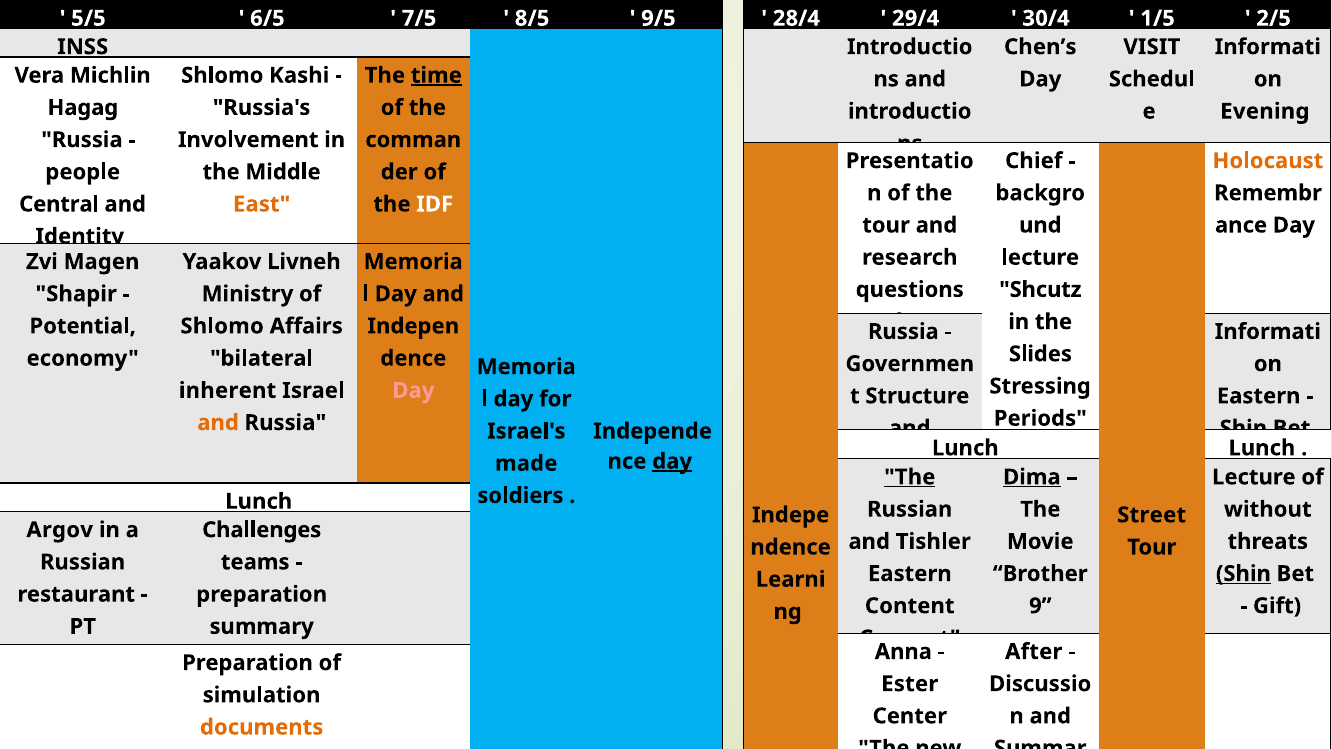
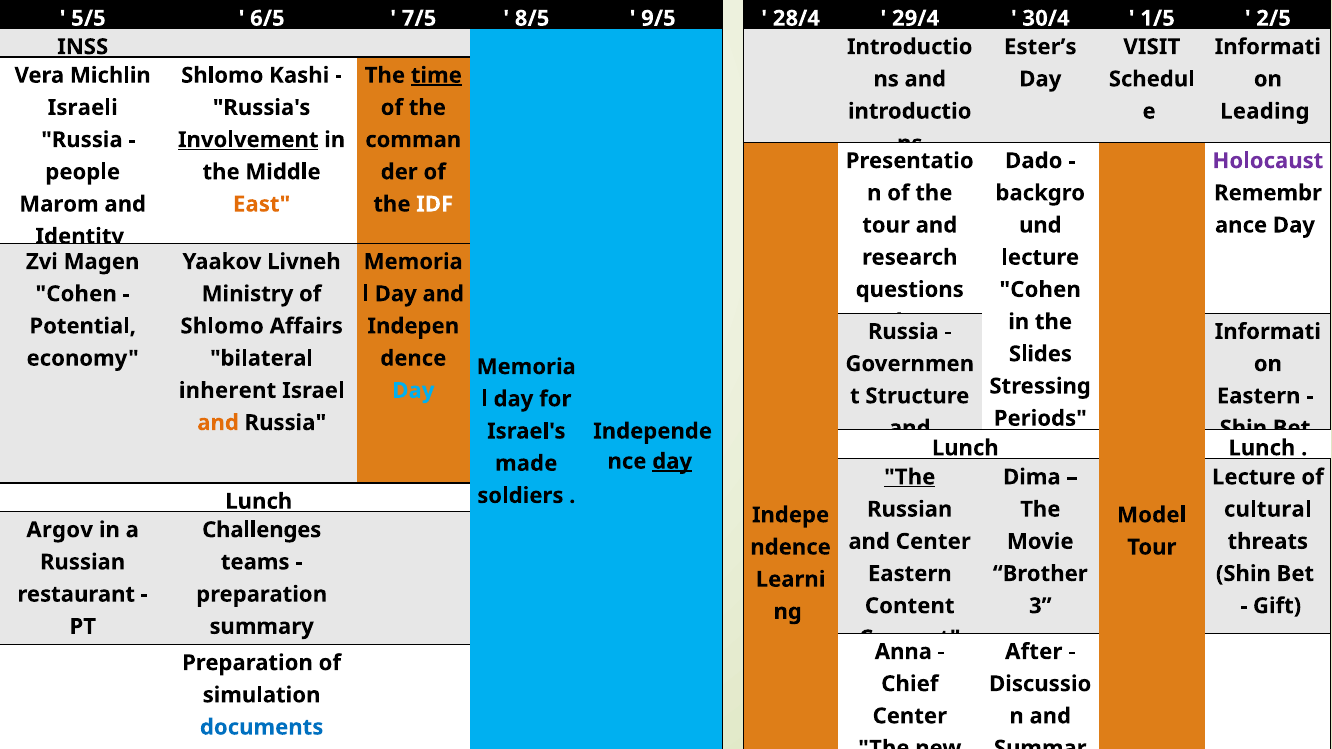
Chen’s: Chen’s -> Ester’s
Hagag: Hagag -> Israeli
Evening: Evening -> Leading
Involvement underline: none -> present
Chief: Chief -> Dado
Holocaust colour: orange -> purple
Central: Central -> Marom
Shcutz at (1040, 290): Shcutz -> Cohen
Shapir at (76, 294): Shapir -> Cohen
Day at (413, 391) colour: pink -> light blue
Dima underline: present -> none
without: without -> cultural
Street: Street -> Model
and Tishler: Tishler -> Center
Shin at (1243, 574) underline: present -> none
9: 9 -> 3
Ester: Ester -> Chief
documents colour: orange -> blue
